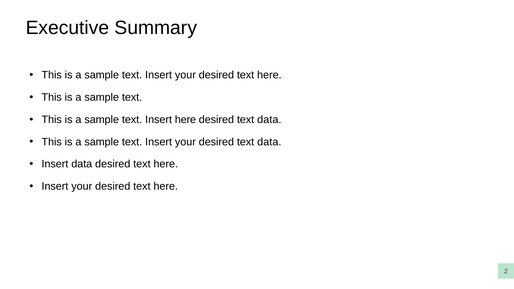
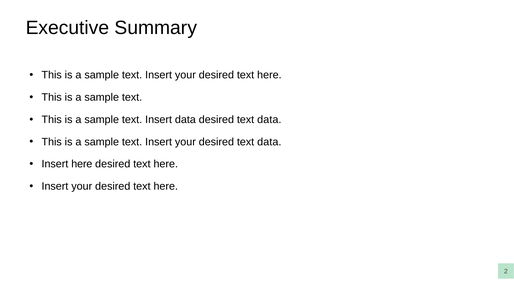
Insert here: here -> data
Insert data: data -> here
